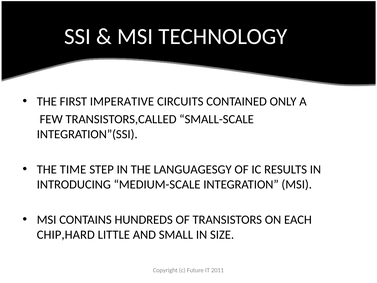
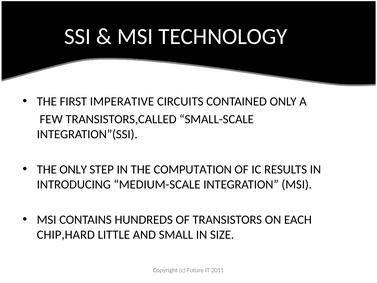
THE TIME: TIME -> ONLY
LANGUAGESGY: LANGUAGESGY -> COMPUTATION
